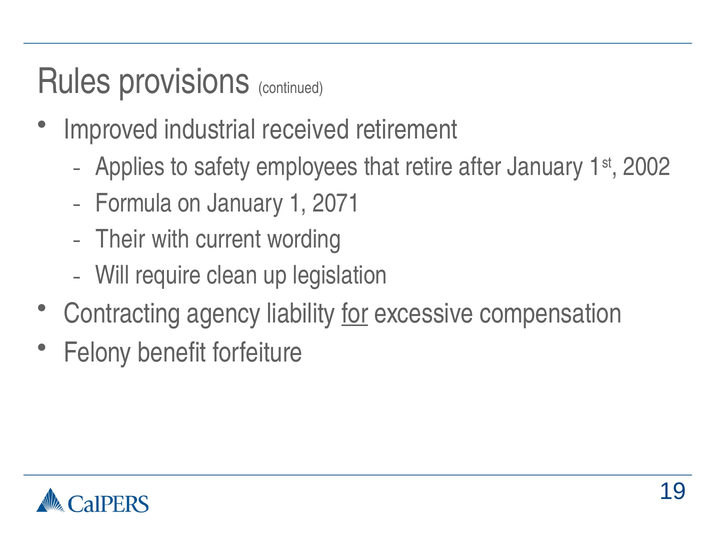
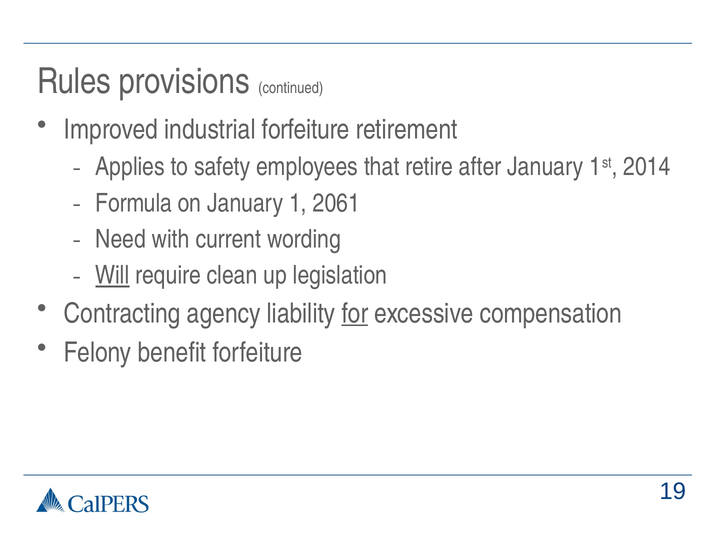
industrial received: received -> forfeiture
2002: 2002 -> 2014
2071: 2071 -> 2061
Their: Their -> Need
Will underline: none -> present
